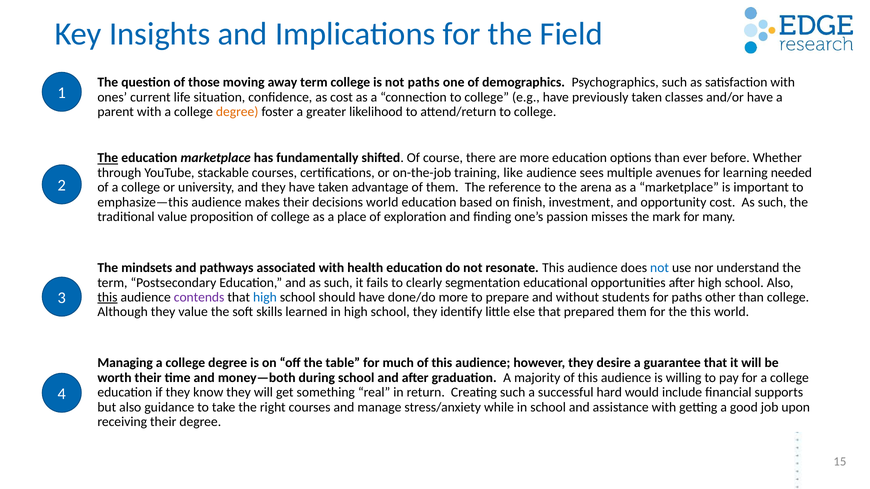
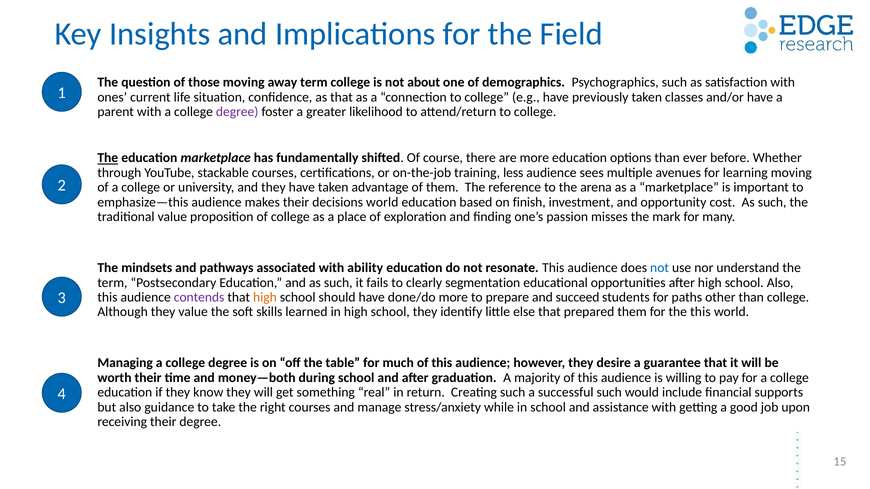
not paths: paths -> about
as cost: cost -> that
degree at (237, 112) colour: orange -> purple
like: like -> less
learning needed: needed -> moving
health: health -> ability
this at (107, 297) underline: present -> none
high at (265, 297) colour: blue -> orange
without: without -> succeed
successful hard: hard -> such
